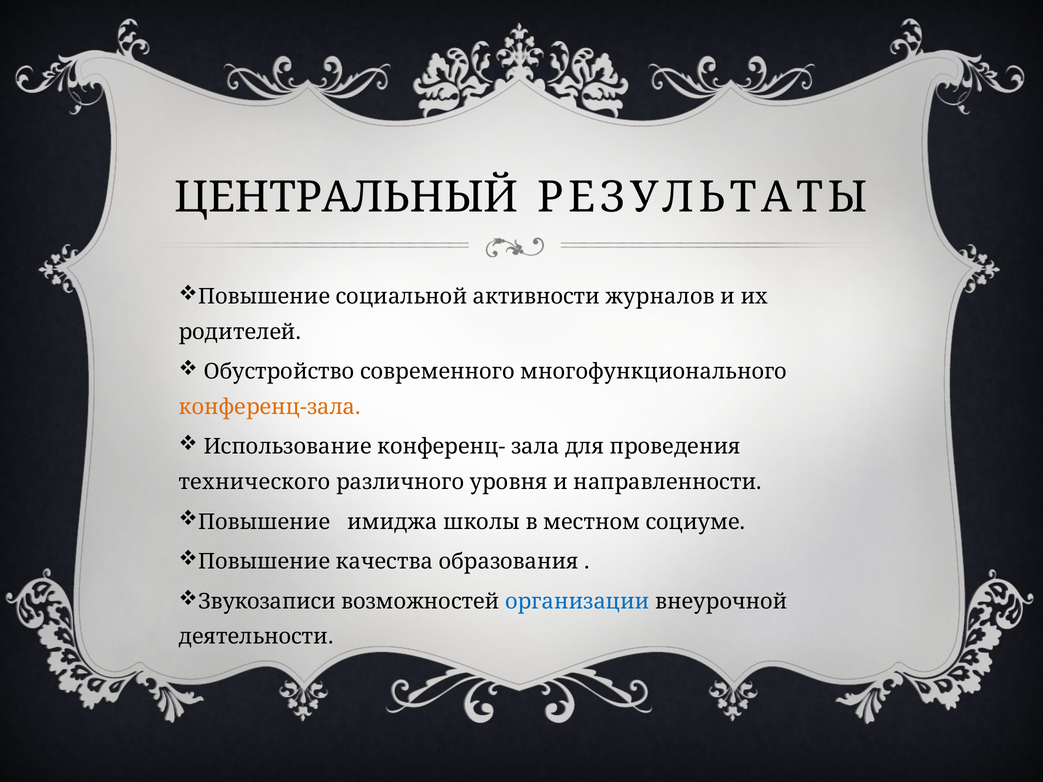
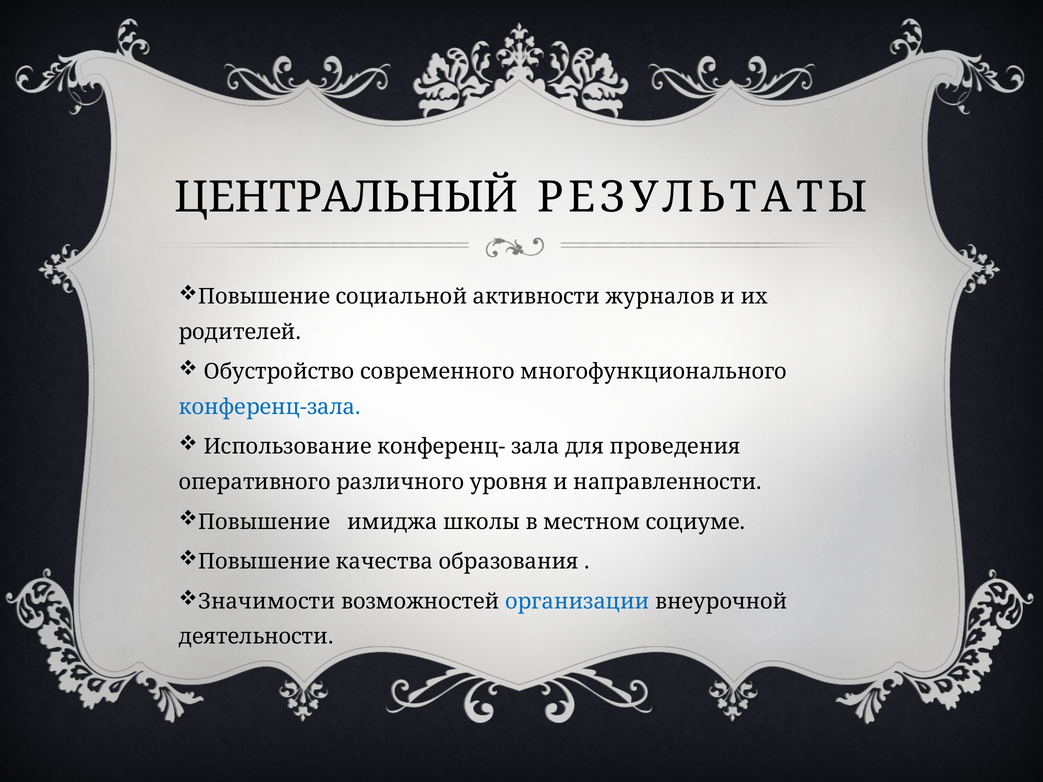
конференц-зала colour: orange -> blue
технического: технического -> оперативного
Звукозаписи: Звукозаписи -> Значимости
